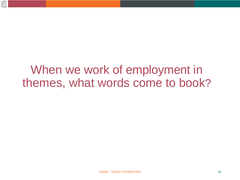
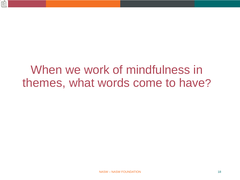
employment: employment -> mindfulness
book: book -> have
